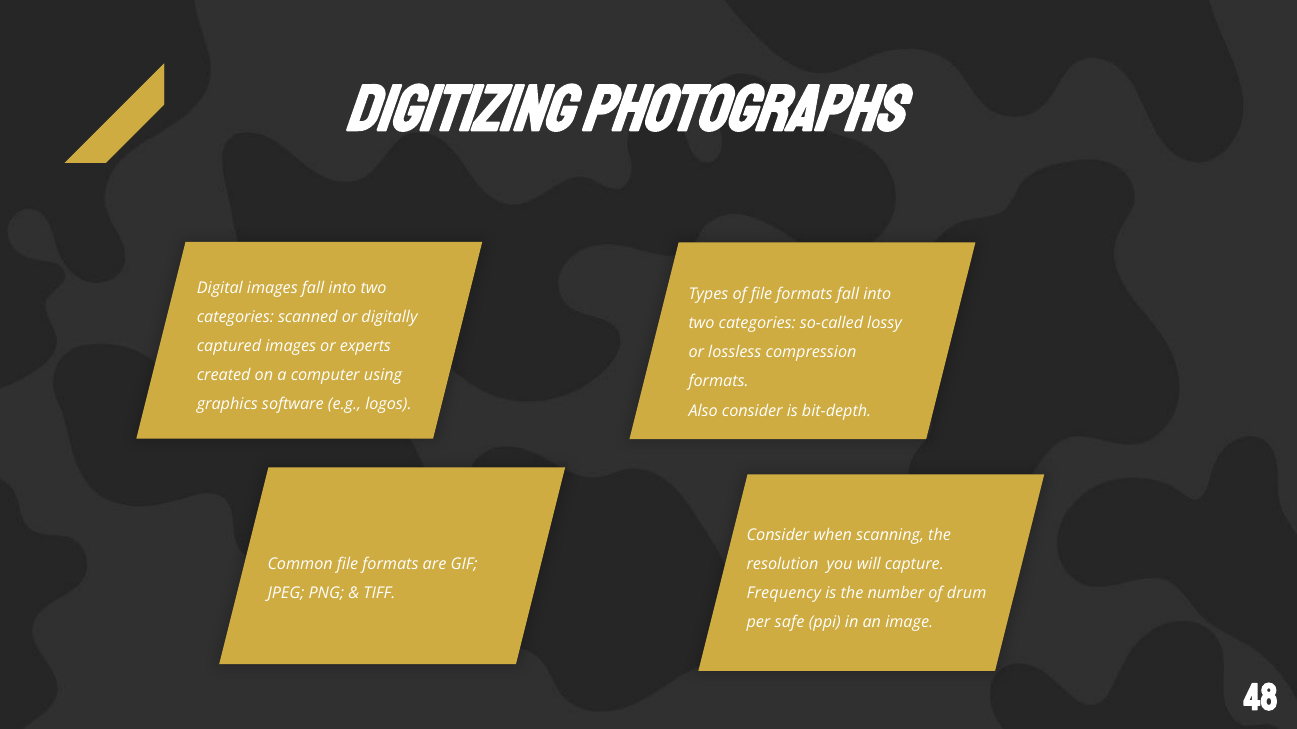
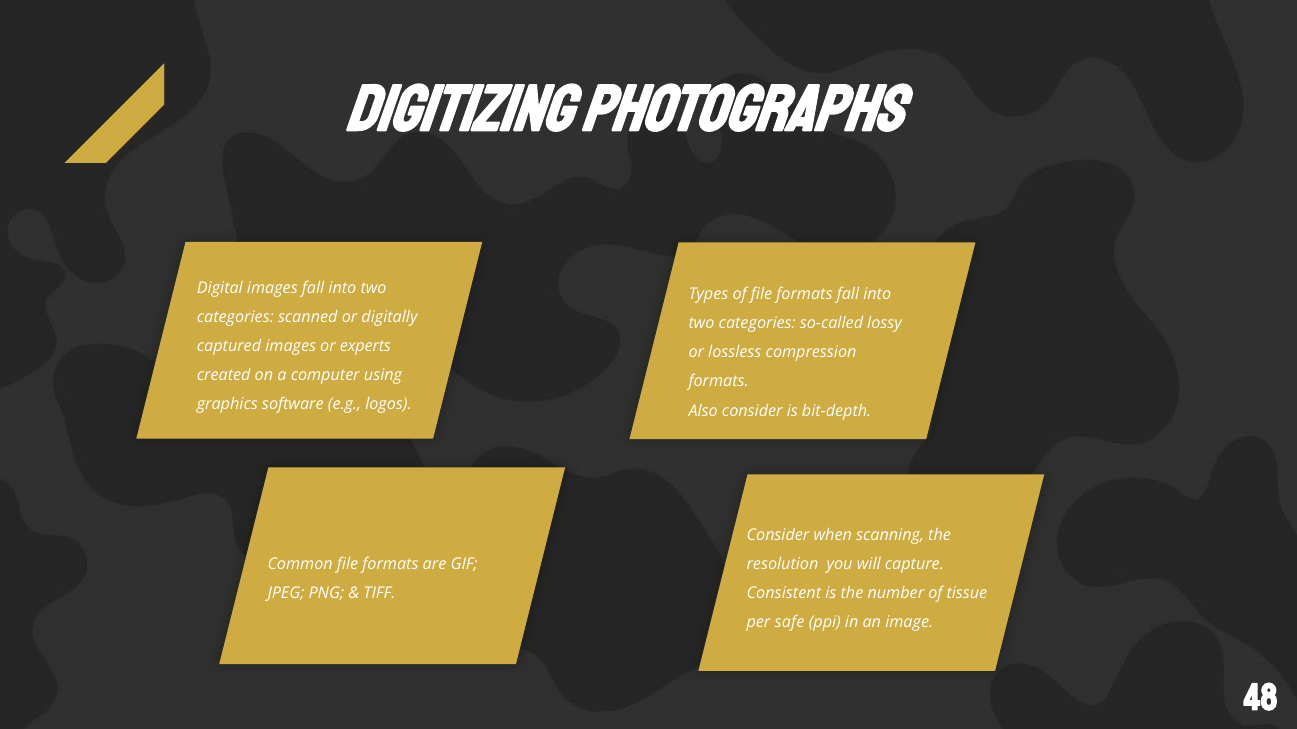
Frequency: Frequency -> Consistent
drum: drum -> tissue
